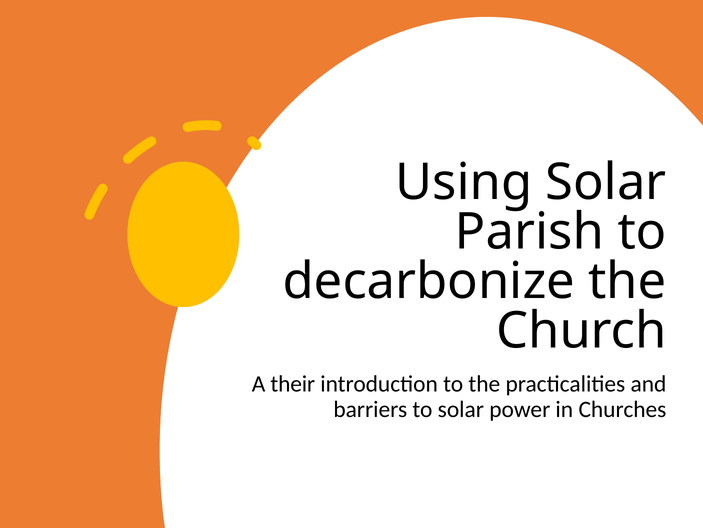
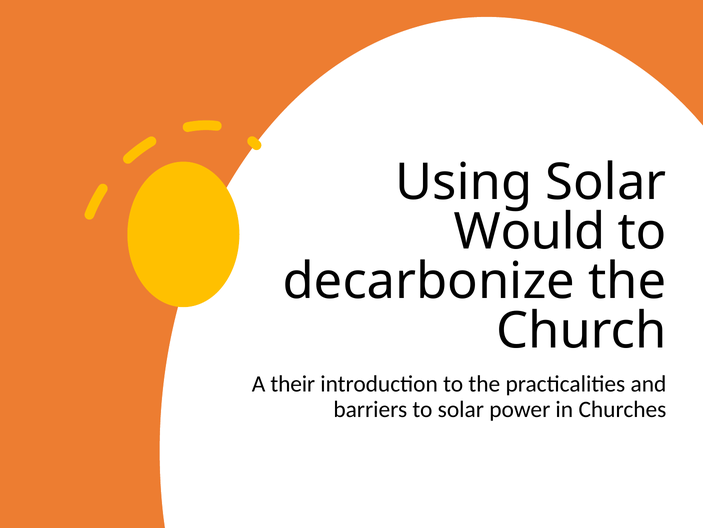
Parish: Parish -> Would
